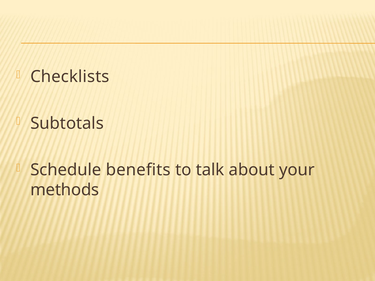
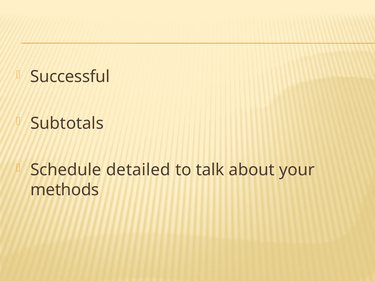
Checklists: Checklists -> Successful
benefits: benefits -> detailed
